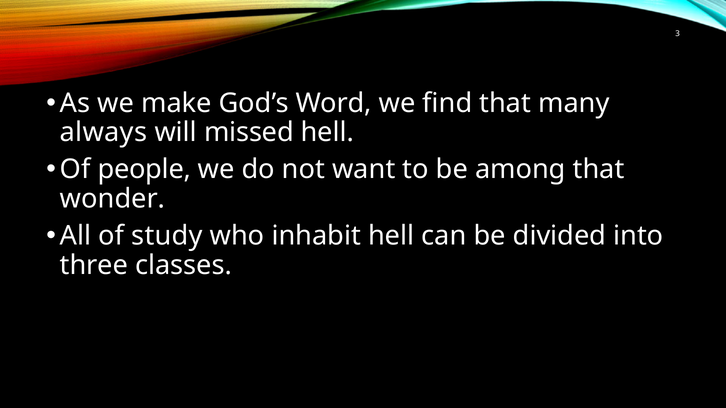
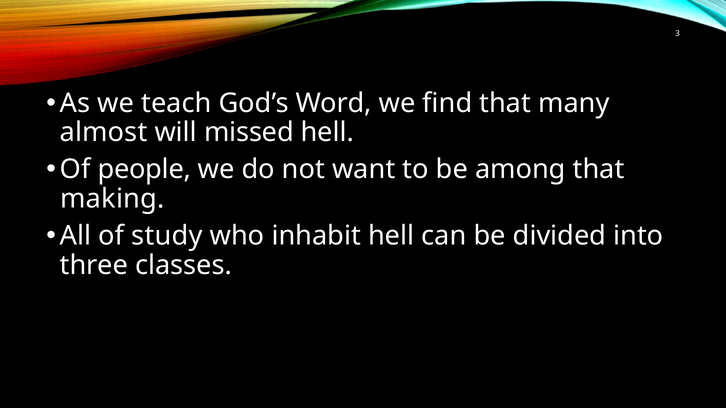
make: make -> teach
always: always -> almost
wonder: wonder -> making
